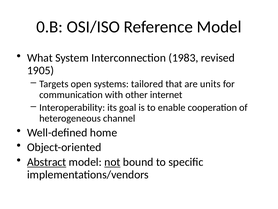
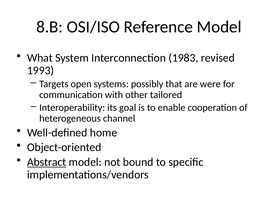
0.B: 0.B -> 8.B
1905: 1905 -> 1993
tailored: tailored -> possibly
units: units -> were
internet: internet -> tailored
not underline: present -> none
